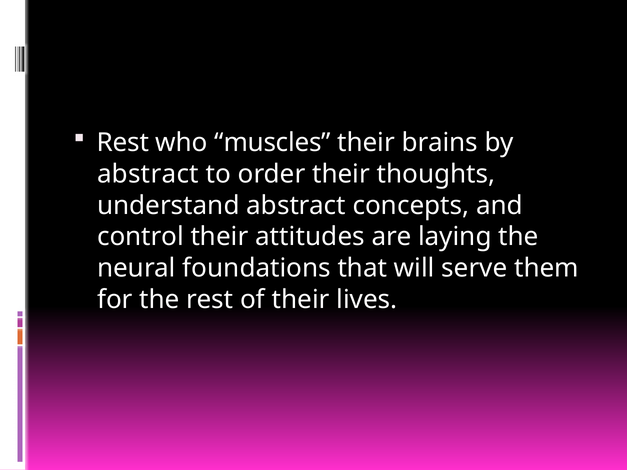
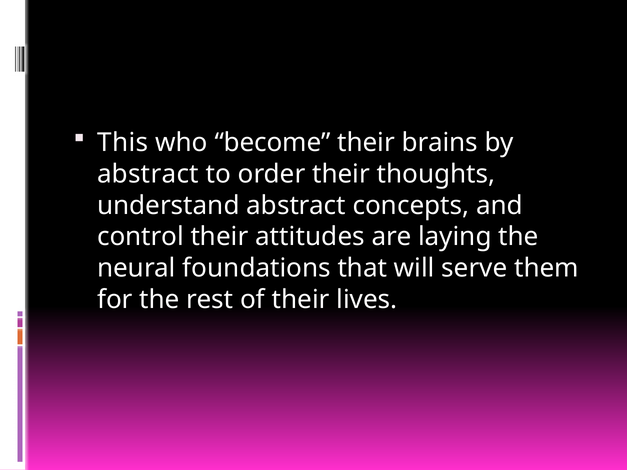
Rest at (123, 143): Rest -> This
muscles: muscles -> become
